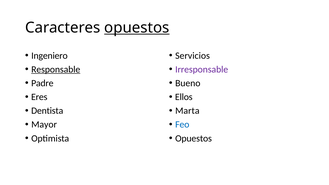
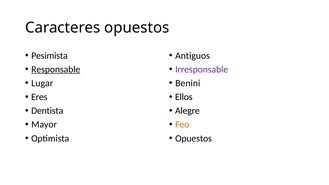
opuestos at (137, 28) underline: present -> none
Ingeniero: Ingeniero -> Pesimista
Servicios: Servicios -> Antiguos
Padre: Padre -> Lugar
Bueno: Bueno -> Benini
Marta: Marta -> Alegre
Feo colour: blue -> orange
